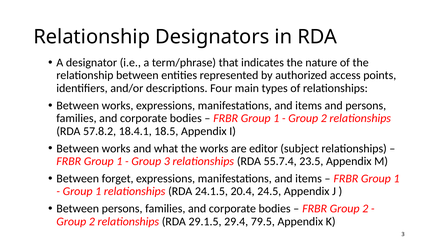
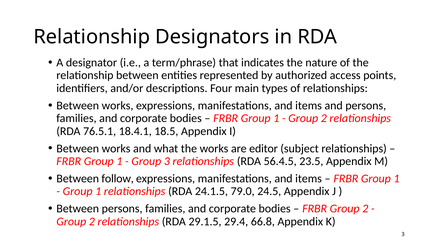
57.8.2: 57.8.2 -> 76.5.1
55.7.4: 55.7.4 -> 56.4.5
forget: forget -> follow
20.4: 20.4 -> 79.0
79.5: 79.5 -> 66.8
